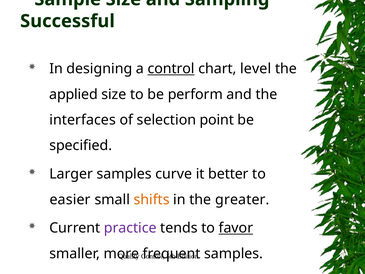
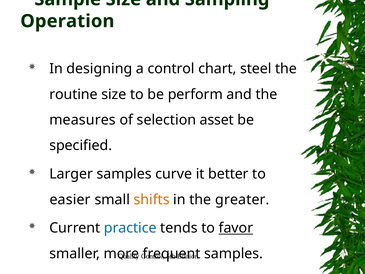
Successful: Successful -> Operation
control at (171, 69) underline: present -> none
level: level -> steel
applied: applied -> routine
interfaces: interfaces -> measures
point: point -> asset
practice colour: purple -> blue
